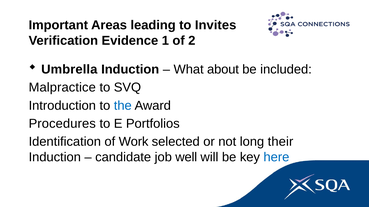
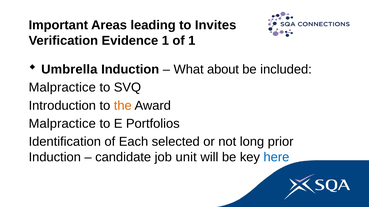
of 2: 2 -> 1
the colour: blue -> orange
Procedures at (62, 124): Procedures -> Malpractice
Work: Work -> Each
their: their -> prior
well: well -> unit
